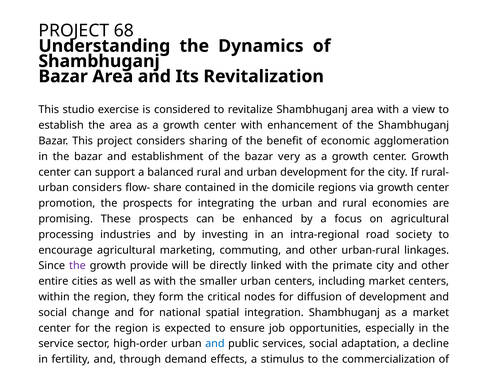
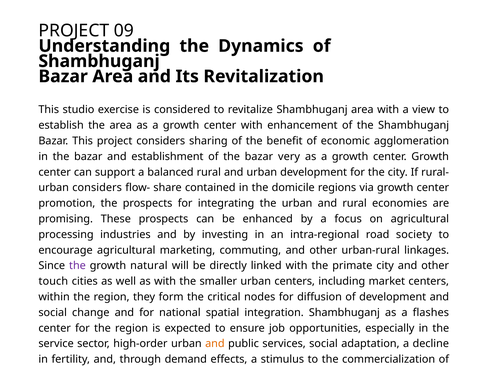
68: 68 -> 09
provide: provide -> natural
entire: entire -> touch
a market: market -> flashes
and at (215, 344) colour: blue -> orange
